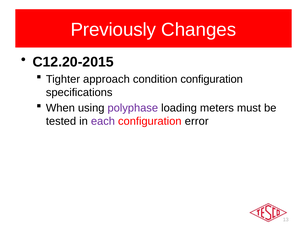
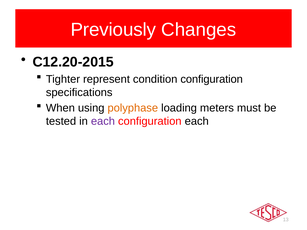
approach: approach -> represent
polyphase colour: purple -> orange
configuration error: error -> each
